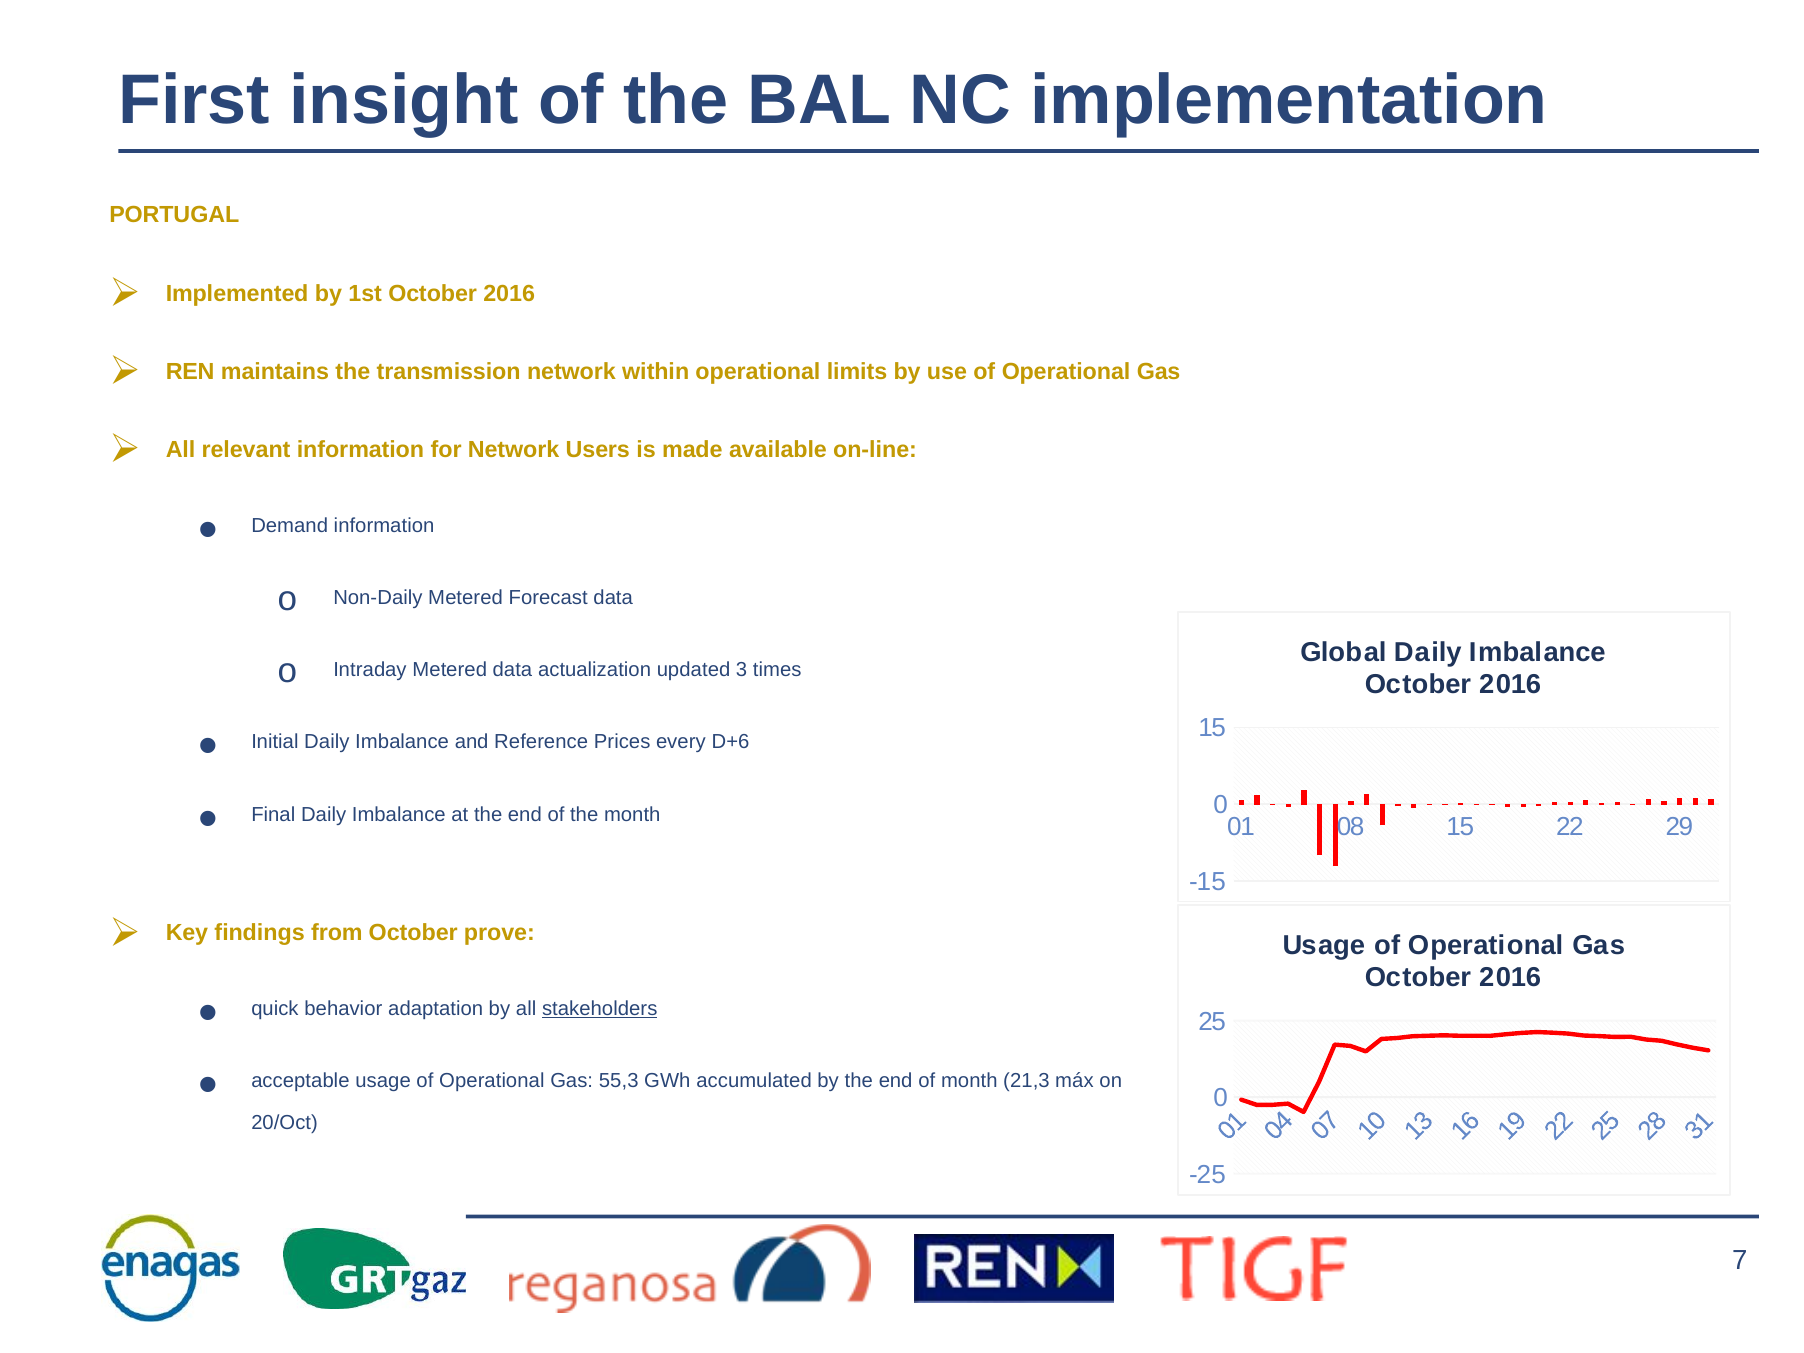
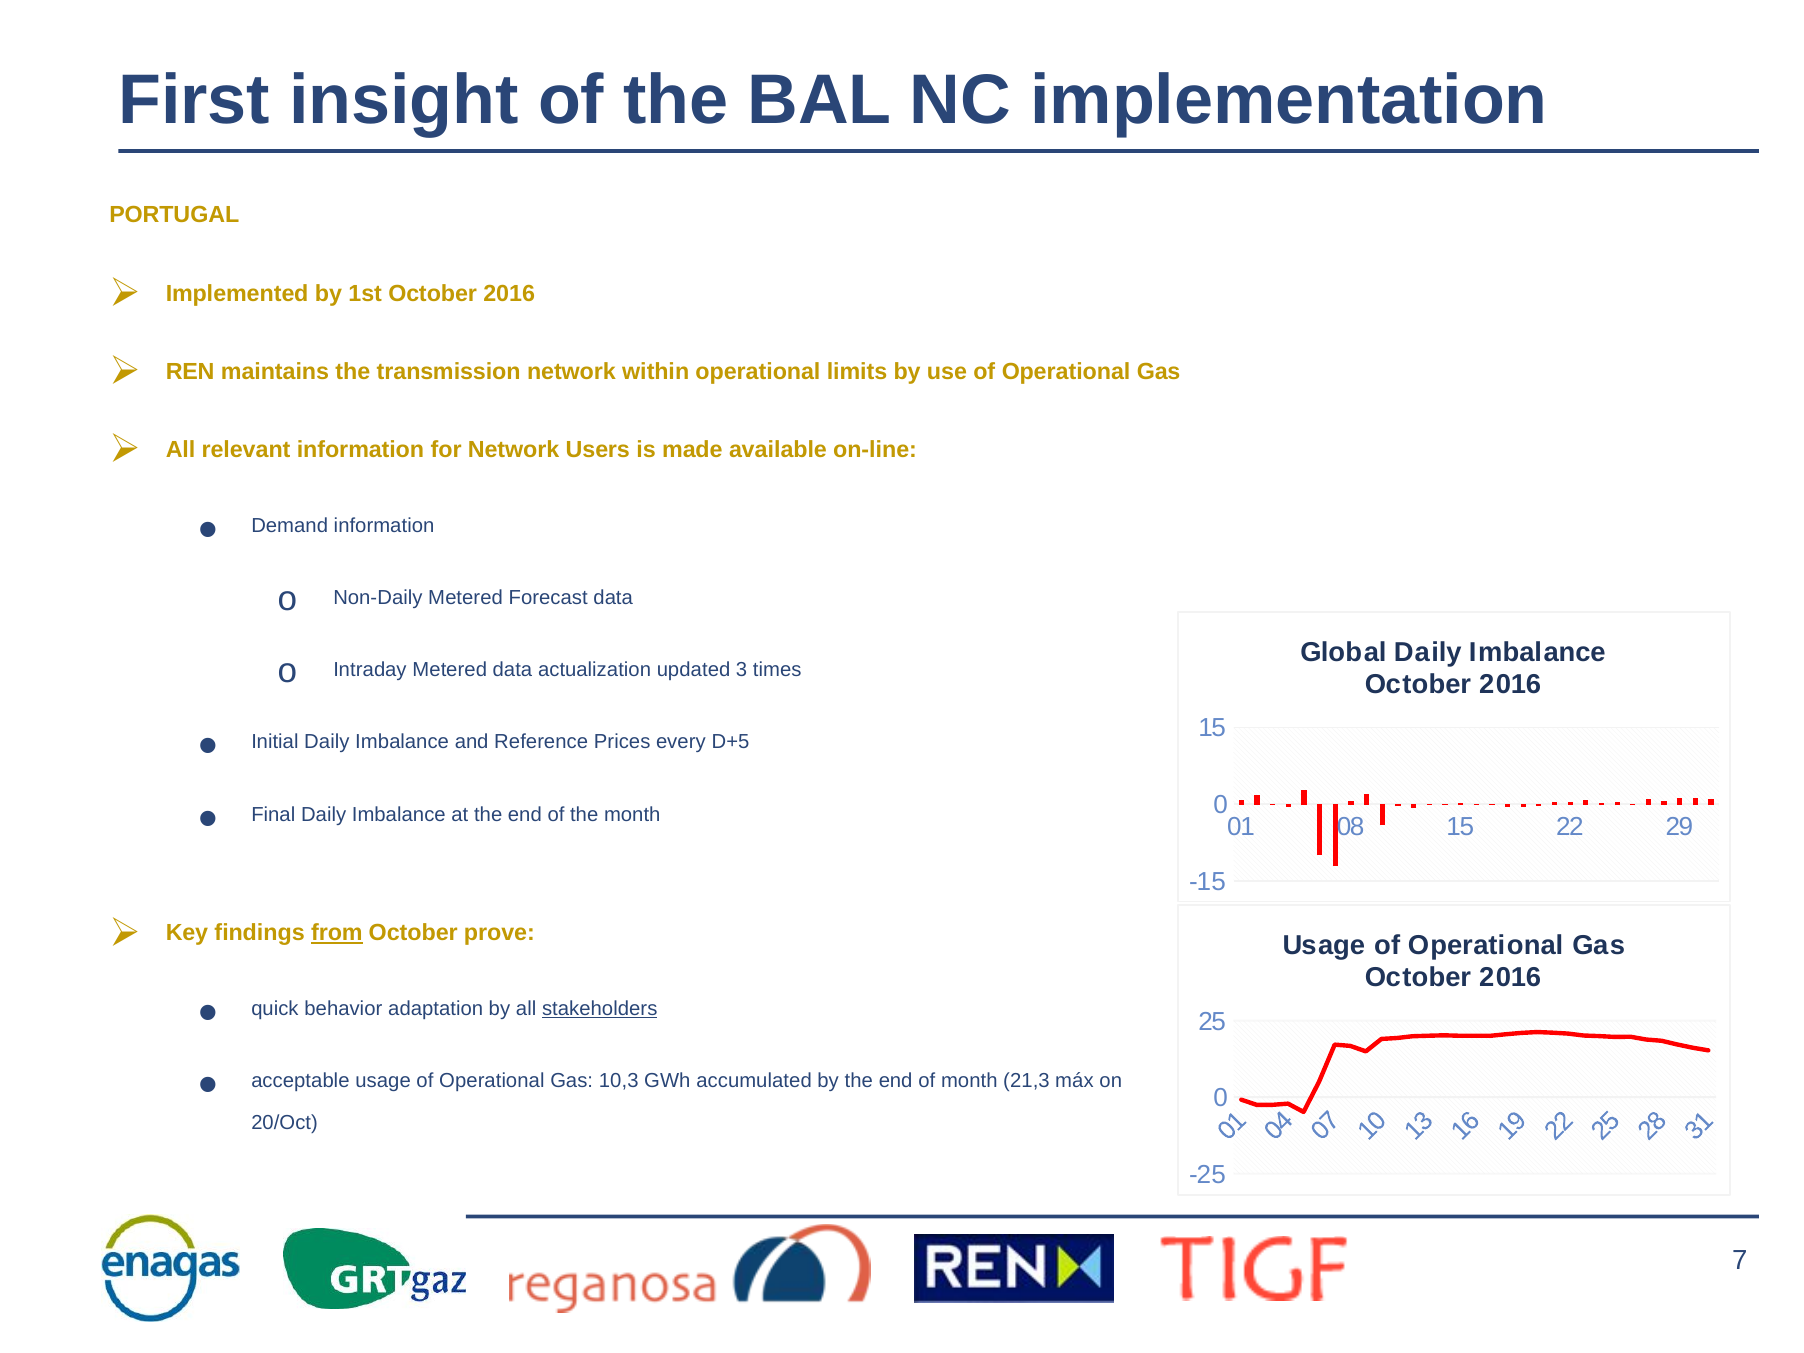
D+6: D+6 -> D+5
from underline: none -> present
55,3: 55,3 -> 10,3
